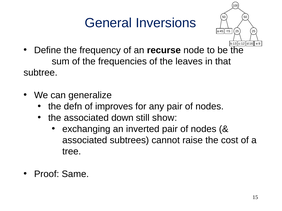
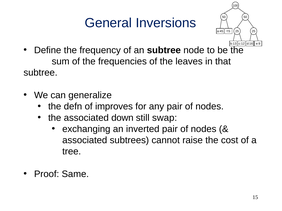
an recurse: recurse -> subtree
show: show -> swap
